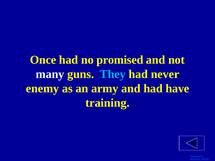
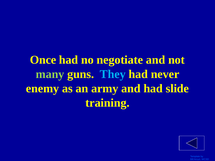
promised: promised -> negotiate
many colour: white -> light green
have: have -> slide
